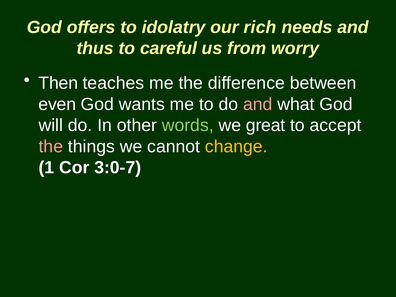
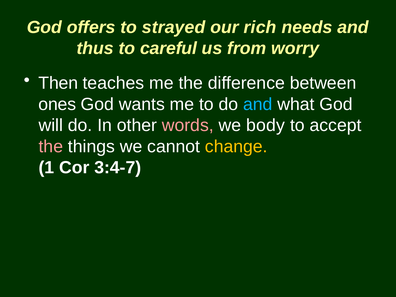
idolatry: idolatry -> strayed
even: even -> ones
and at (258, 104) colour: pink -> light blue
words colour: light green -> pink
great: great -> body
3:0-7: 3:0-7 -> 3:4-7
